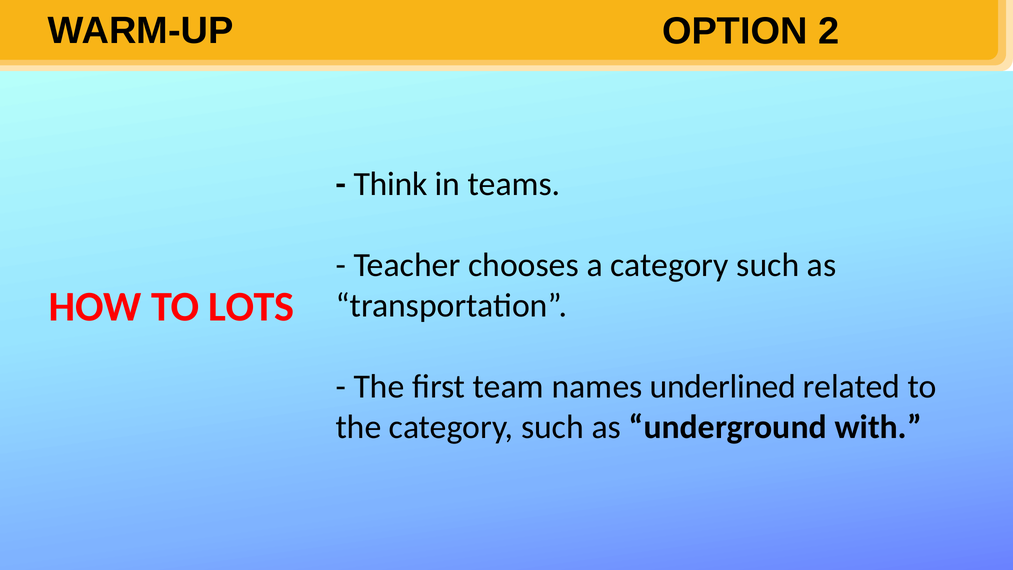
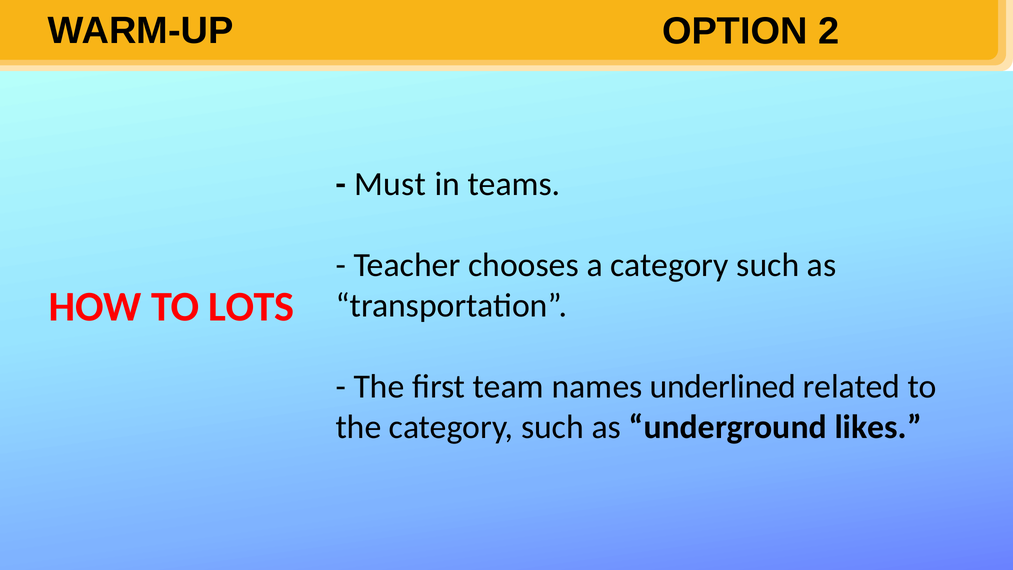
Think: Think -> Must
with: with -> likes
